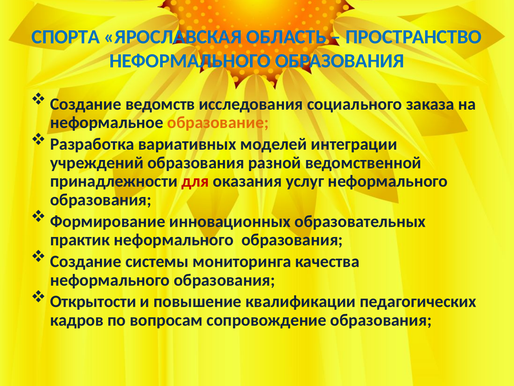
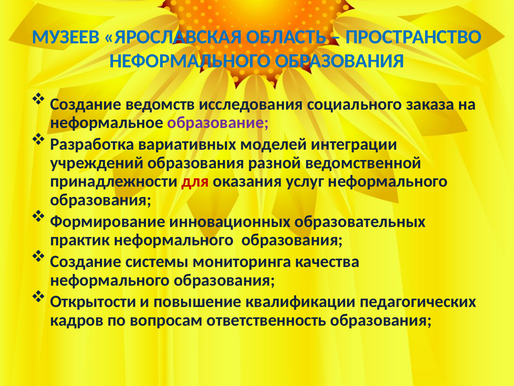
СПОРТА: СПОРТА -> МУЗЕЕВ
образование colour: orange -> purple
сопровождение: сопровождение -> ответственность
